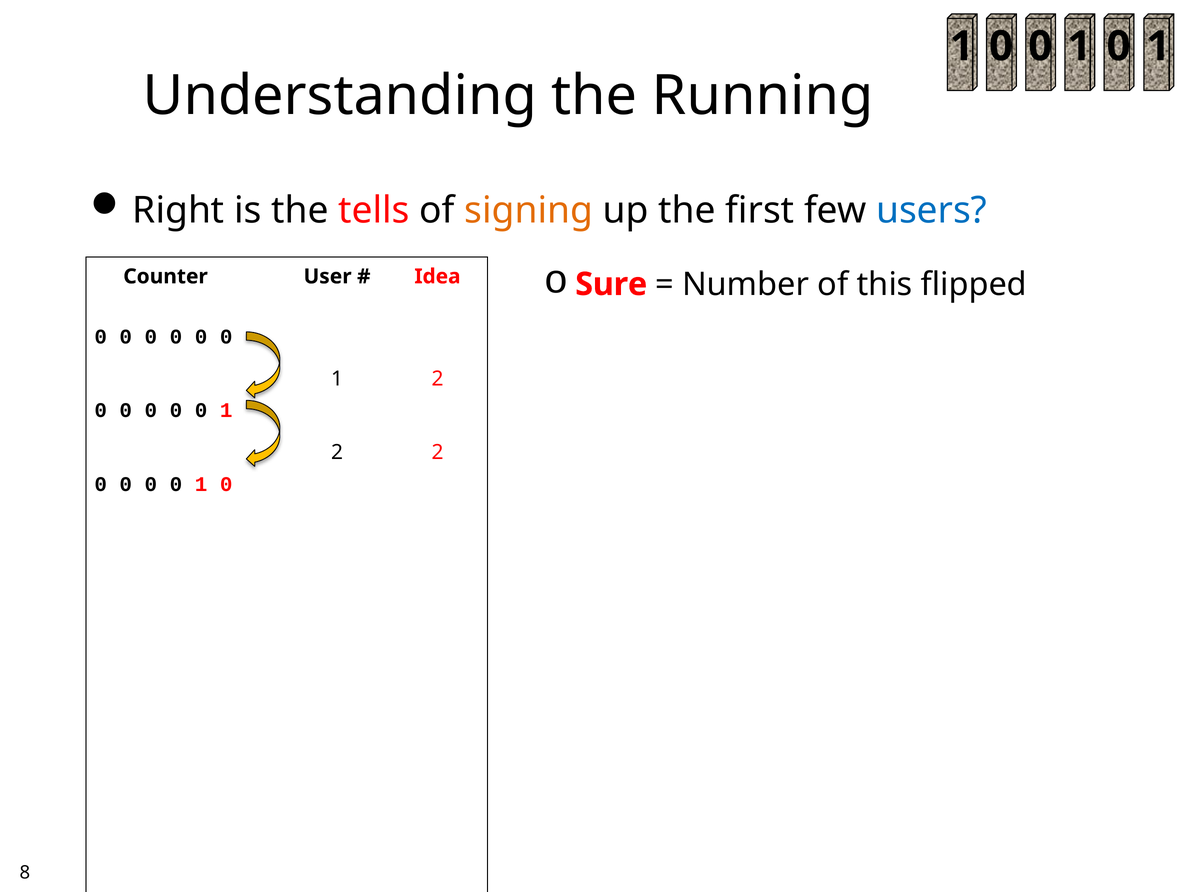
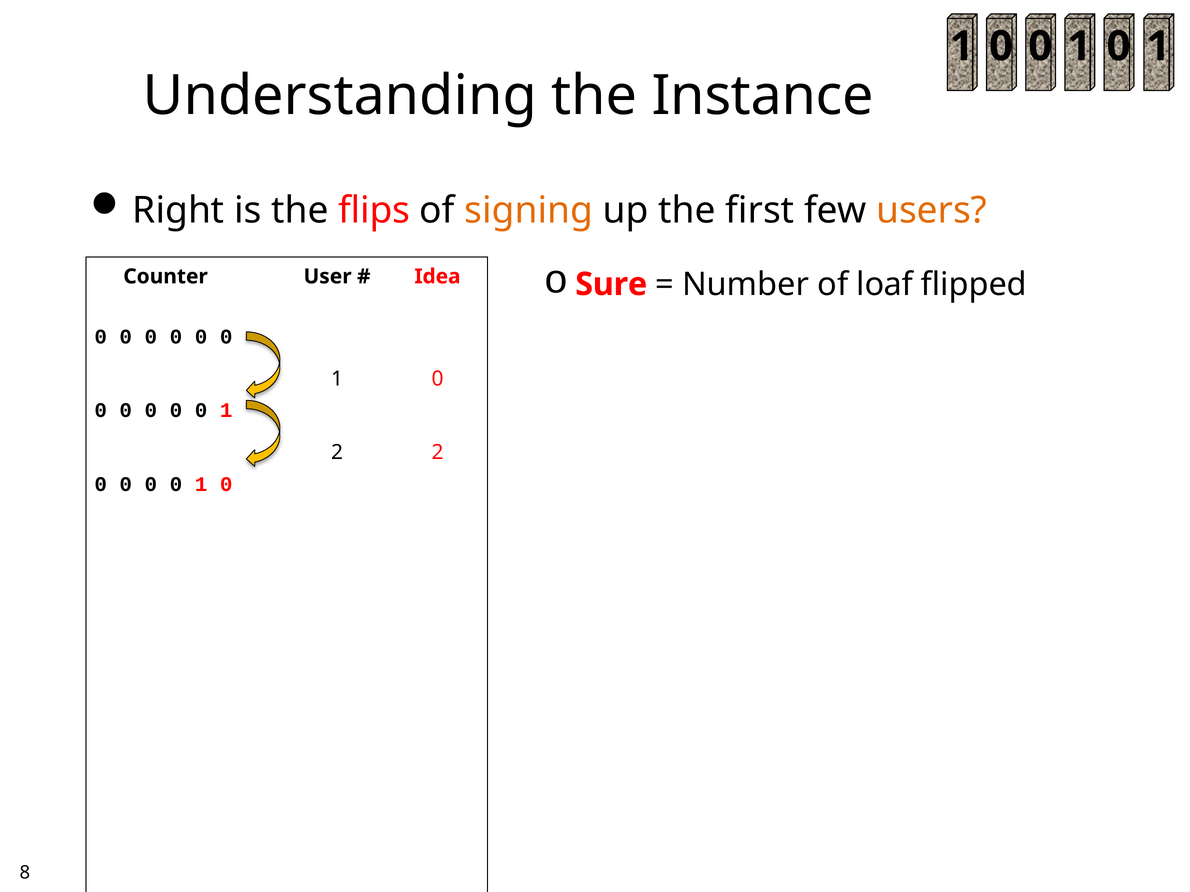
Running: Running -> Instance
tells: tells -> flips
users colour: blue -> orange
this: this -> loaf
2 at (437, 379): 2 -> 0
